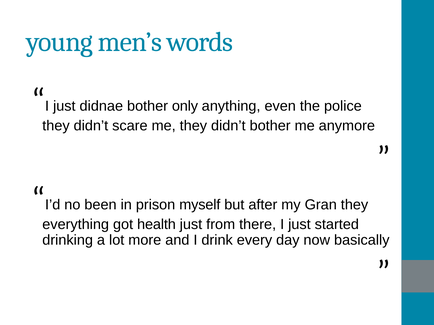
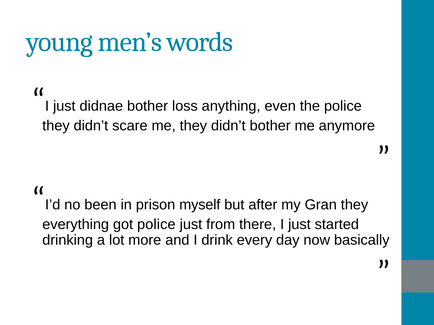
only: only -> loss
got health: health -> police
